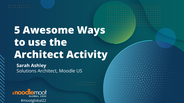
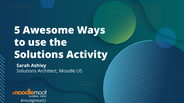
Architect at (39, 55): Architect -> Solutions
